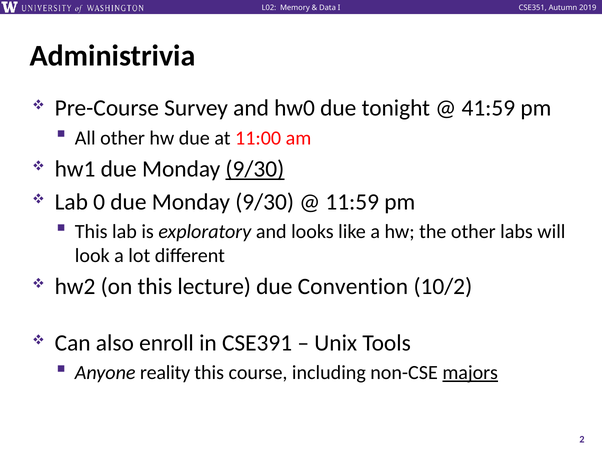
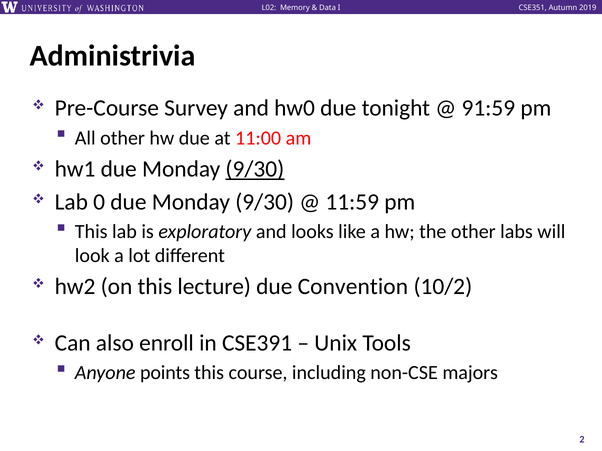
41:59: 41:59 -> 91:59
reality: reality -> points
majors underline: present -> none
